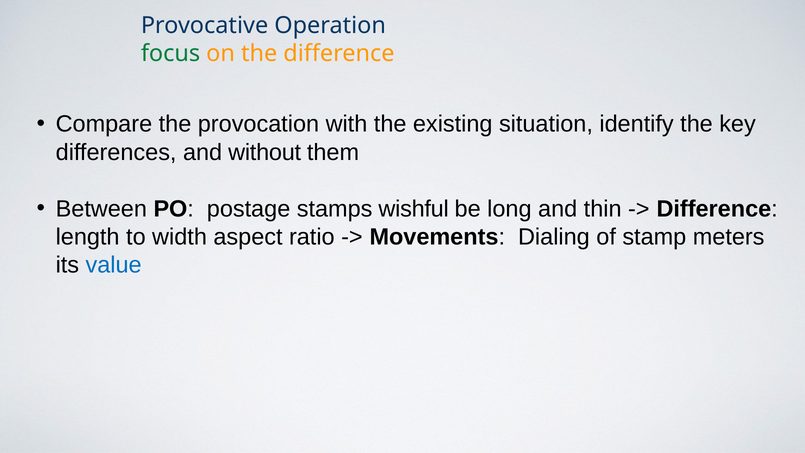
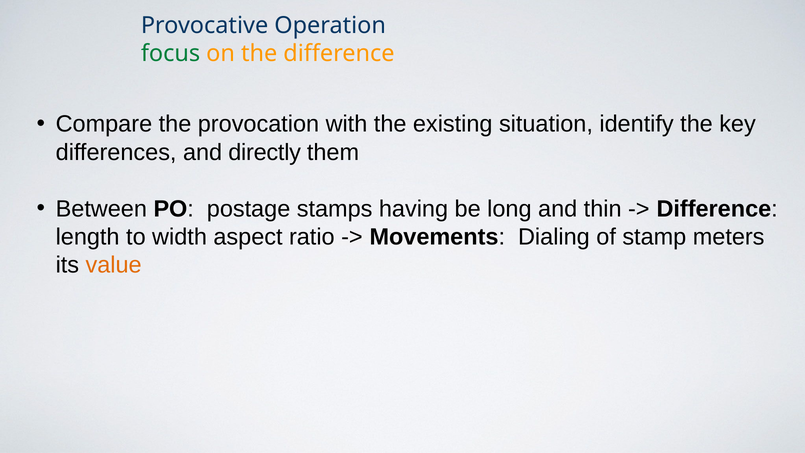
without: without -> directly
wishful: wishful -> having
value colour: blue -> orange
